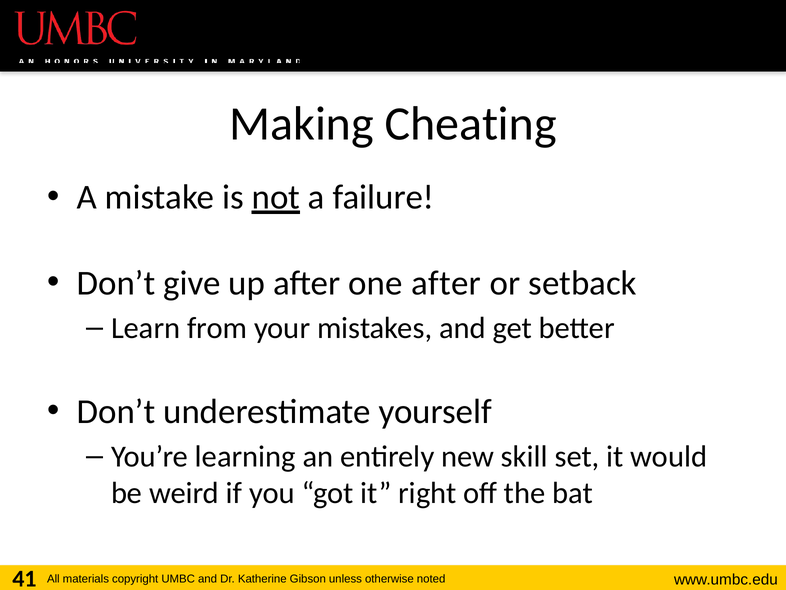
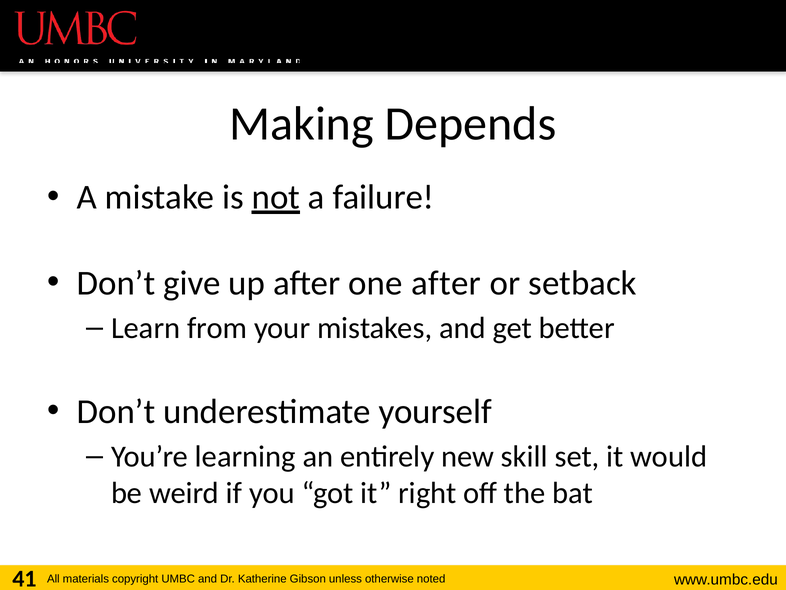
Cheating: Cheating -> Depends
